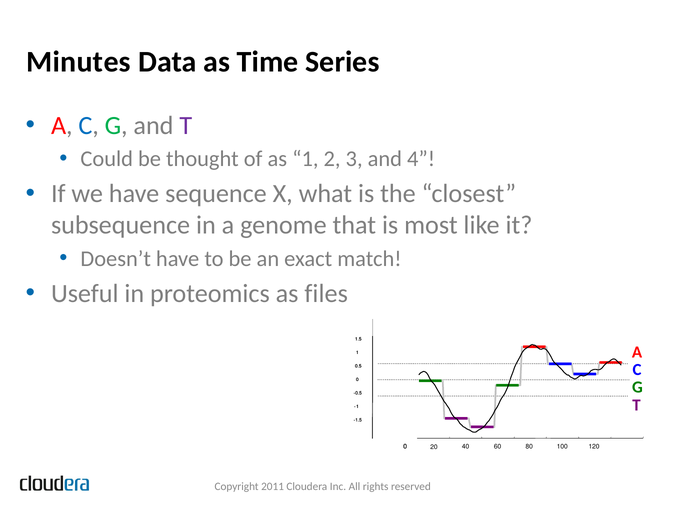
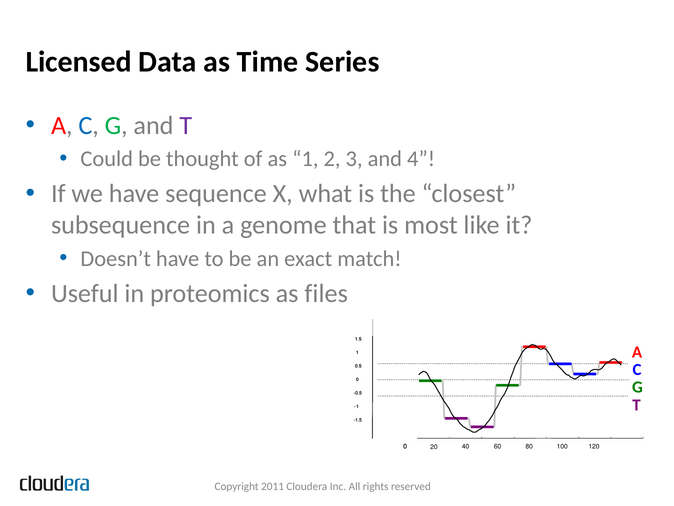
Minutes: Minutes -> Licensed
